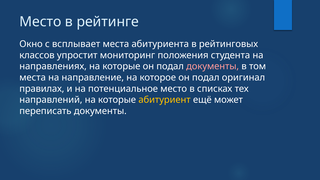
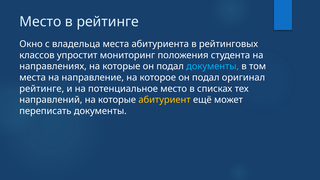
всплывает: всплывает -> владельца
документы at (213, 66) colour: pink -> light blue
правилах at (42, 89): правилах -> рейтинге
